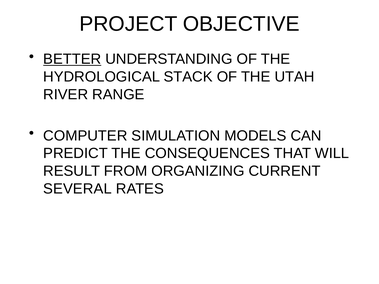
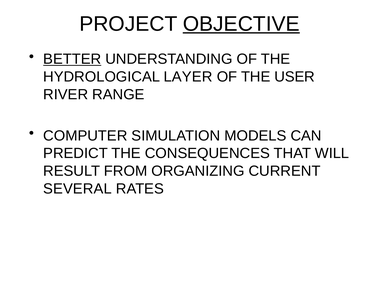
OBJECTIVE underline: none -> present
STACK: STACK -> LAYER
UTAH: UTAH -> USER
